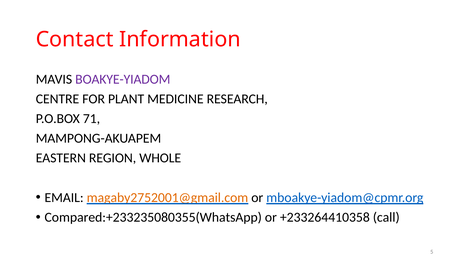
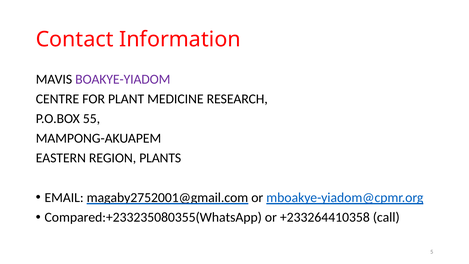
71: 71 -> 55
WHOLE: WHOLE -> PLANTS
magaby2752001@gmail.com colour: orange -> black
